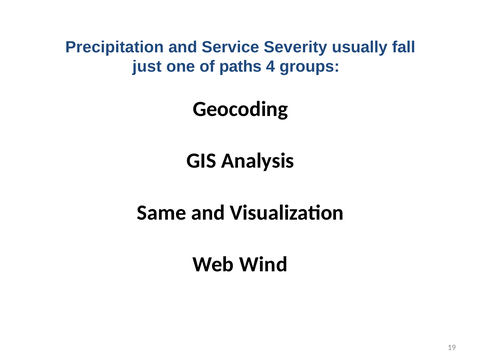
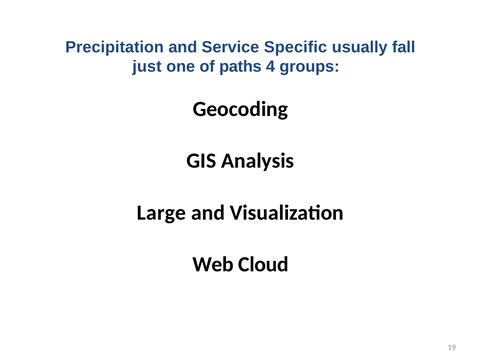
Severity: Severity -> Specific
Same: Same -> Large
Wind: Wind -> Cloud
